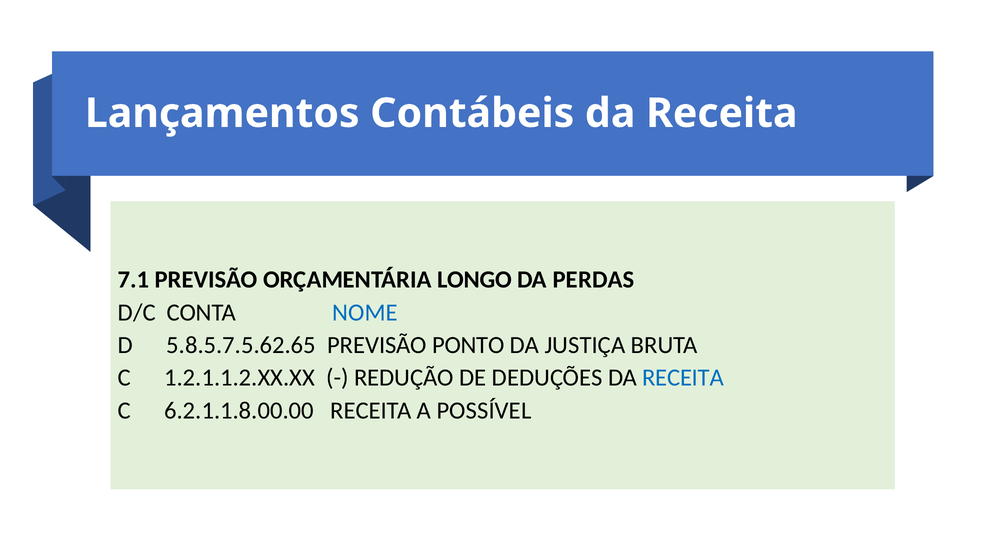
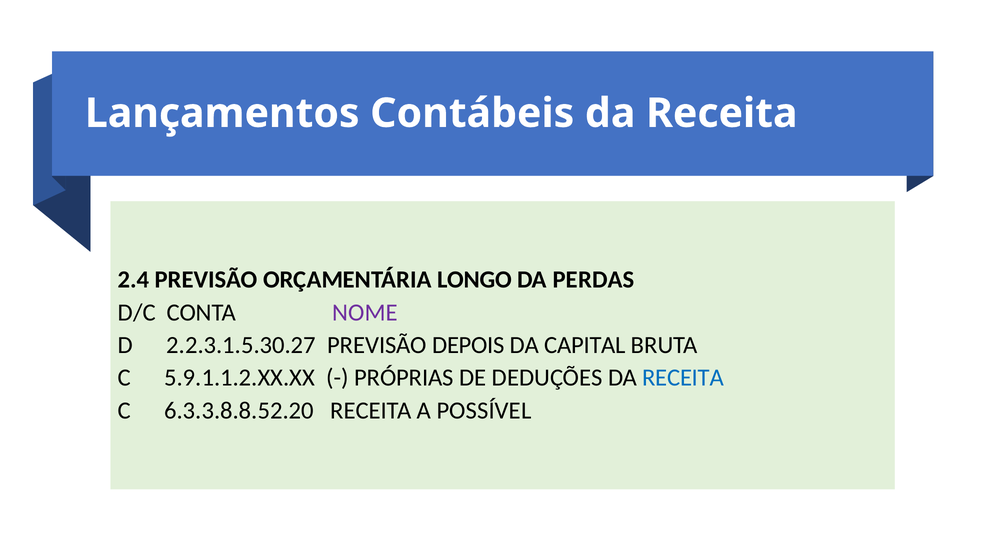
7.1: 7.1 -> 2.4
NOME colour: blue -> purple
5.8.5.7.5.62.65: 5.8.5.7.5.62.65 -> 2.2.3.1.5.30.27
PONTO: PONTO -> DEPOIS
JUSTIÇA: JUSTIÇA -> CAPITAL
1.2.1.1.2.XX.XX: 1.2.1.1.2.XX.XX -> 5.9.1.1.2.XX.XX
REDUÇÃO: REDUÇÃO -> PRÓPRIAS
6.2.1.1.8.00.00: 6.2.1.1.8.00.00 -> 6.3.3.8.8.52.20
